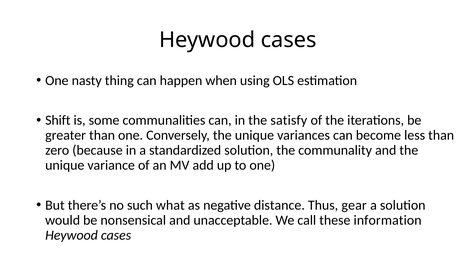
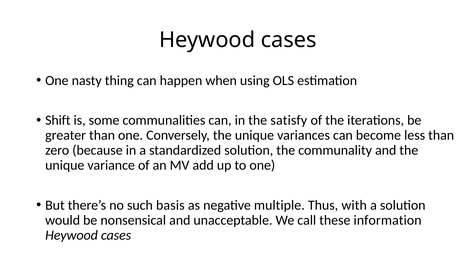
what: what -> basis
distance: distance -> multiple
gear: gear -> with
